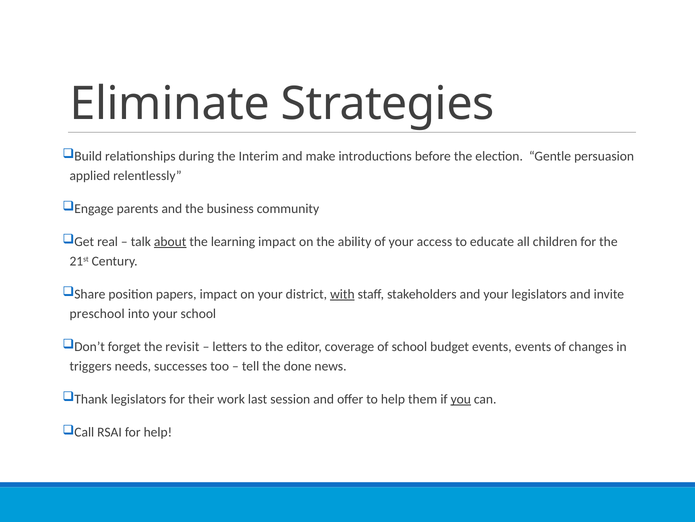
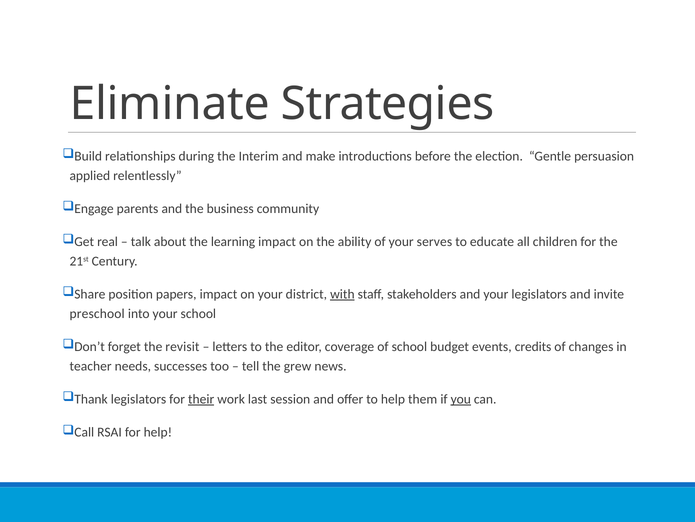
about underline: present -> none
access: access -> serves
events events: events -> credits
triggers: triggers -> teacher
done: done -> grew
their underline: none -> present
